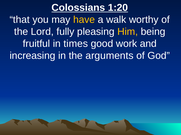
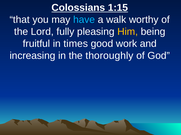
1:20: 1:20 -> 1:15
have colour: yellow -> light blue
arguments: arguments -> thoroughly
